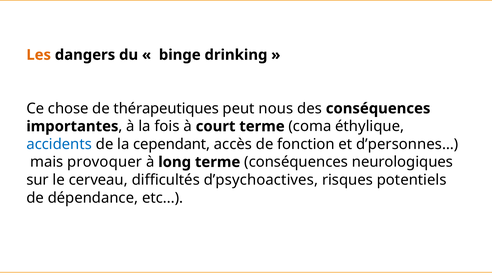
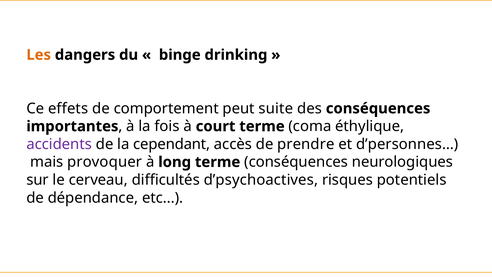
chose: chose -> effets
thérapeutiques: thérapeutiques -> comportement
nous: nous -> suite
accidents colour: blue -> purple
fonction: fonction -> prendre
